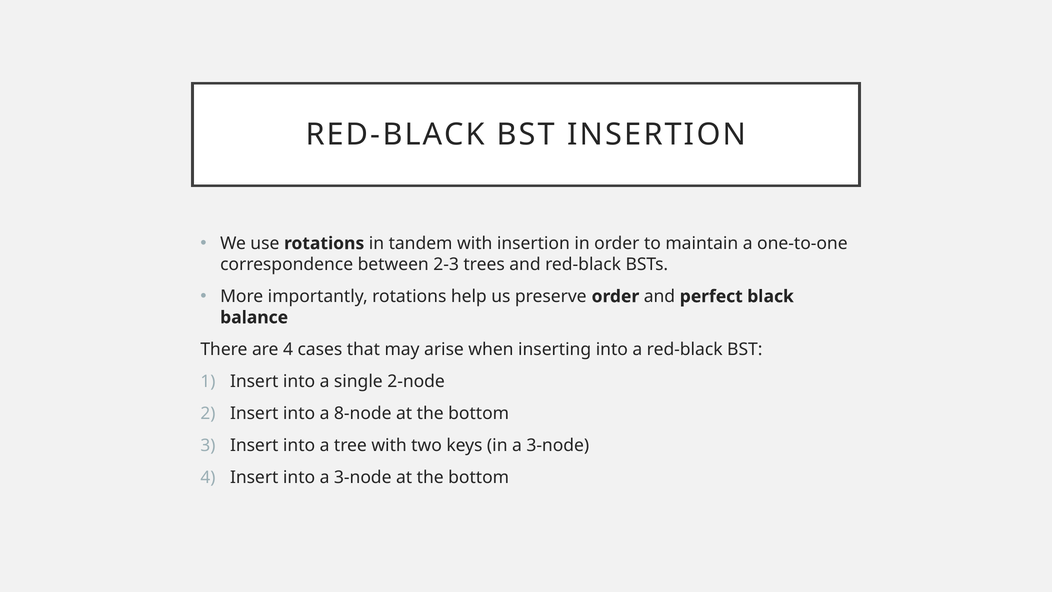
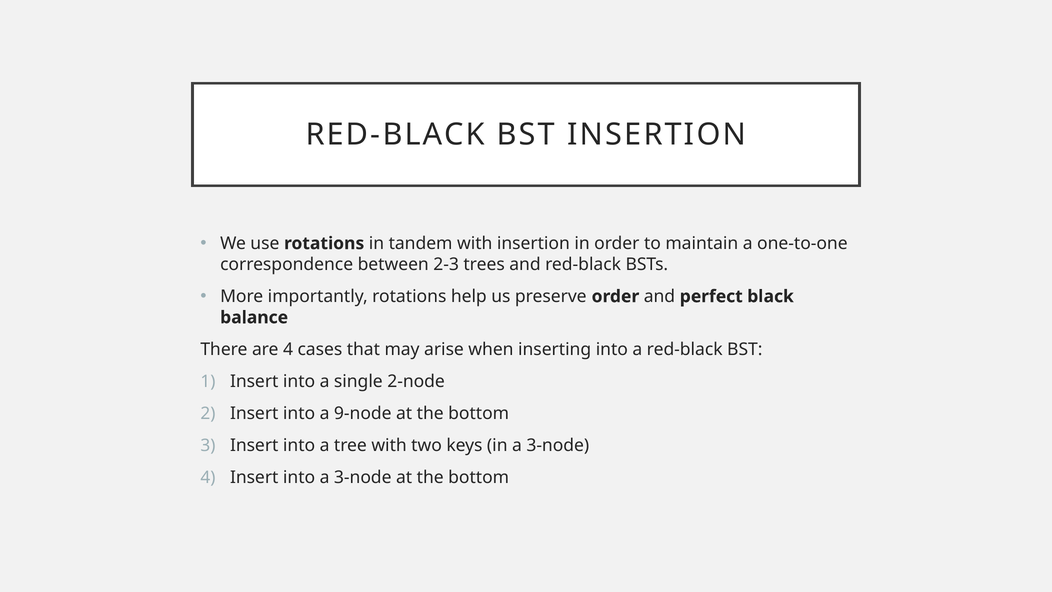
8-node: 8-node -> 9-node
